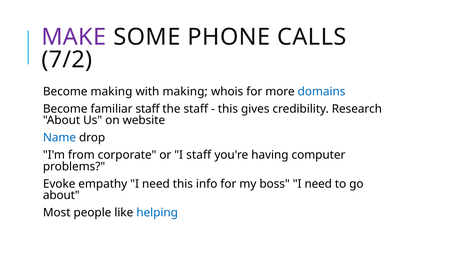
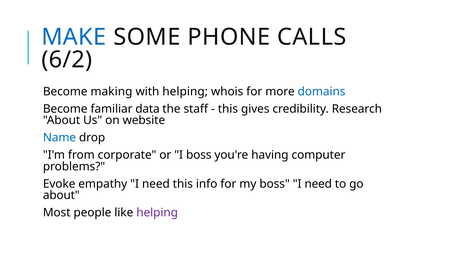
MAKE colour: purple -> blue
7/2: 7/2 -> 6/2
with making: making -> helping
familiar staff: staff -> data
I staff: staff -> boss
helping at (157, 212) colour: blue -> purple
